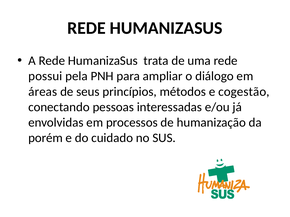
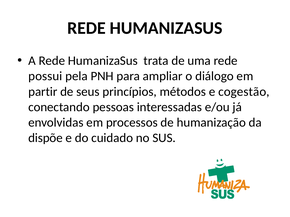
áreas: áreas -> partir
porém: porém -> dispõe
